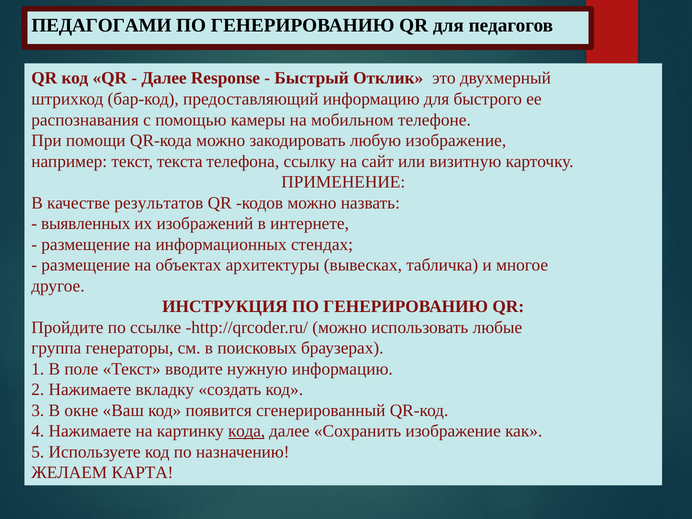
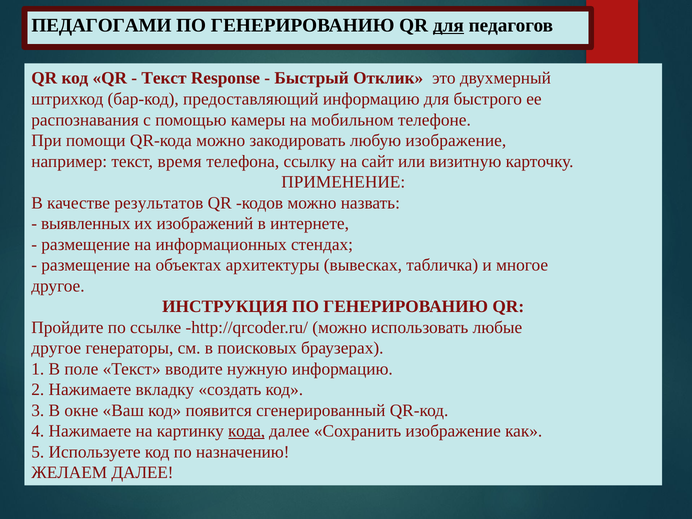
для at (448, 25) underline: none -> present
Далее at (164, 78): Далее -> Текст
текста: текста -> время
группа at (56, 348): группа -> другое
ЖЕЛАЕМ КАРТА: КАРТА -> ДАЛЕЕ
